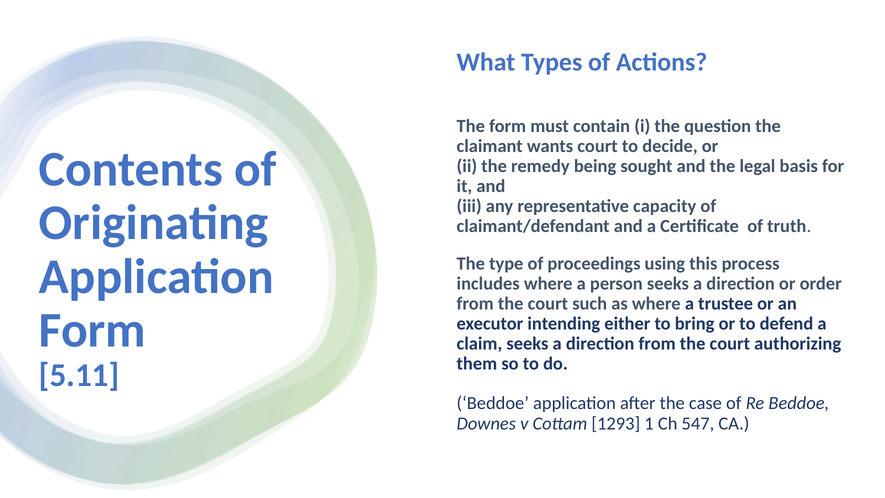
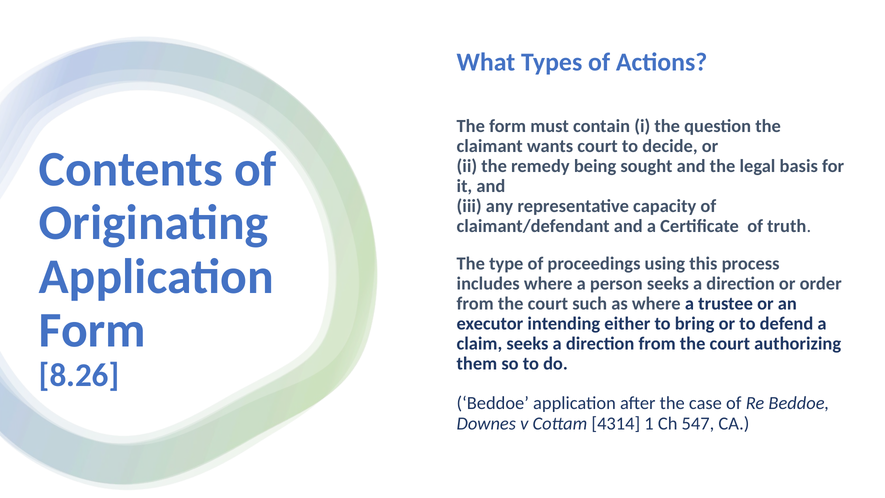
5.11: 5.11 -> 8.26
1293: 1293 -> 4314
